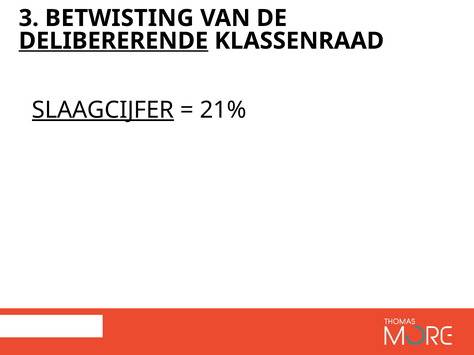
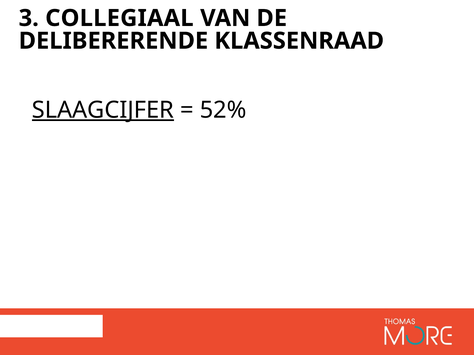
BETWISTING: BETWISTING -> COLLEGIAAL
DELIBERERENDE underline: present -> none
21%: 21% -> 52%
